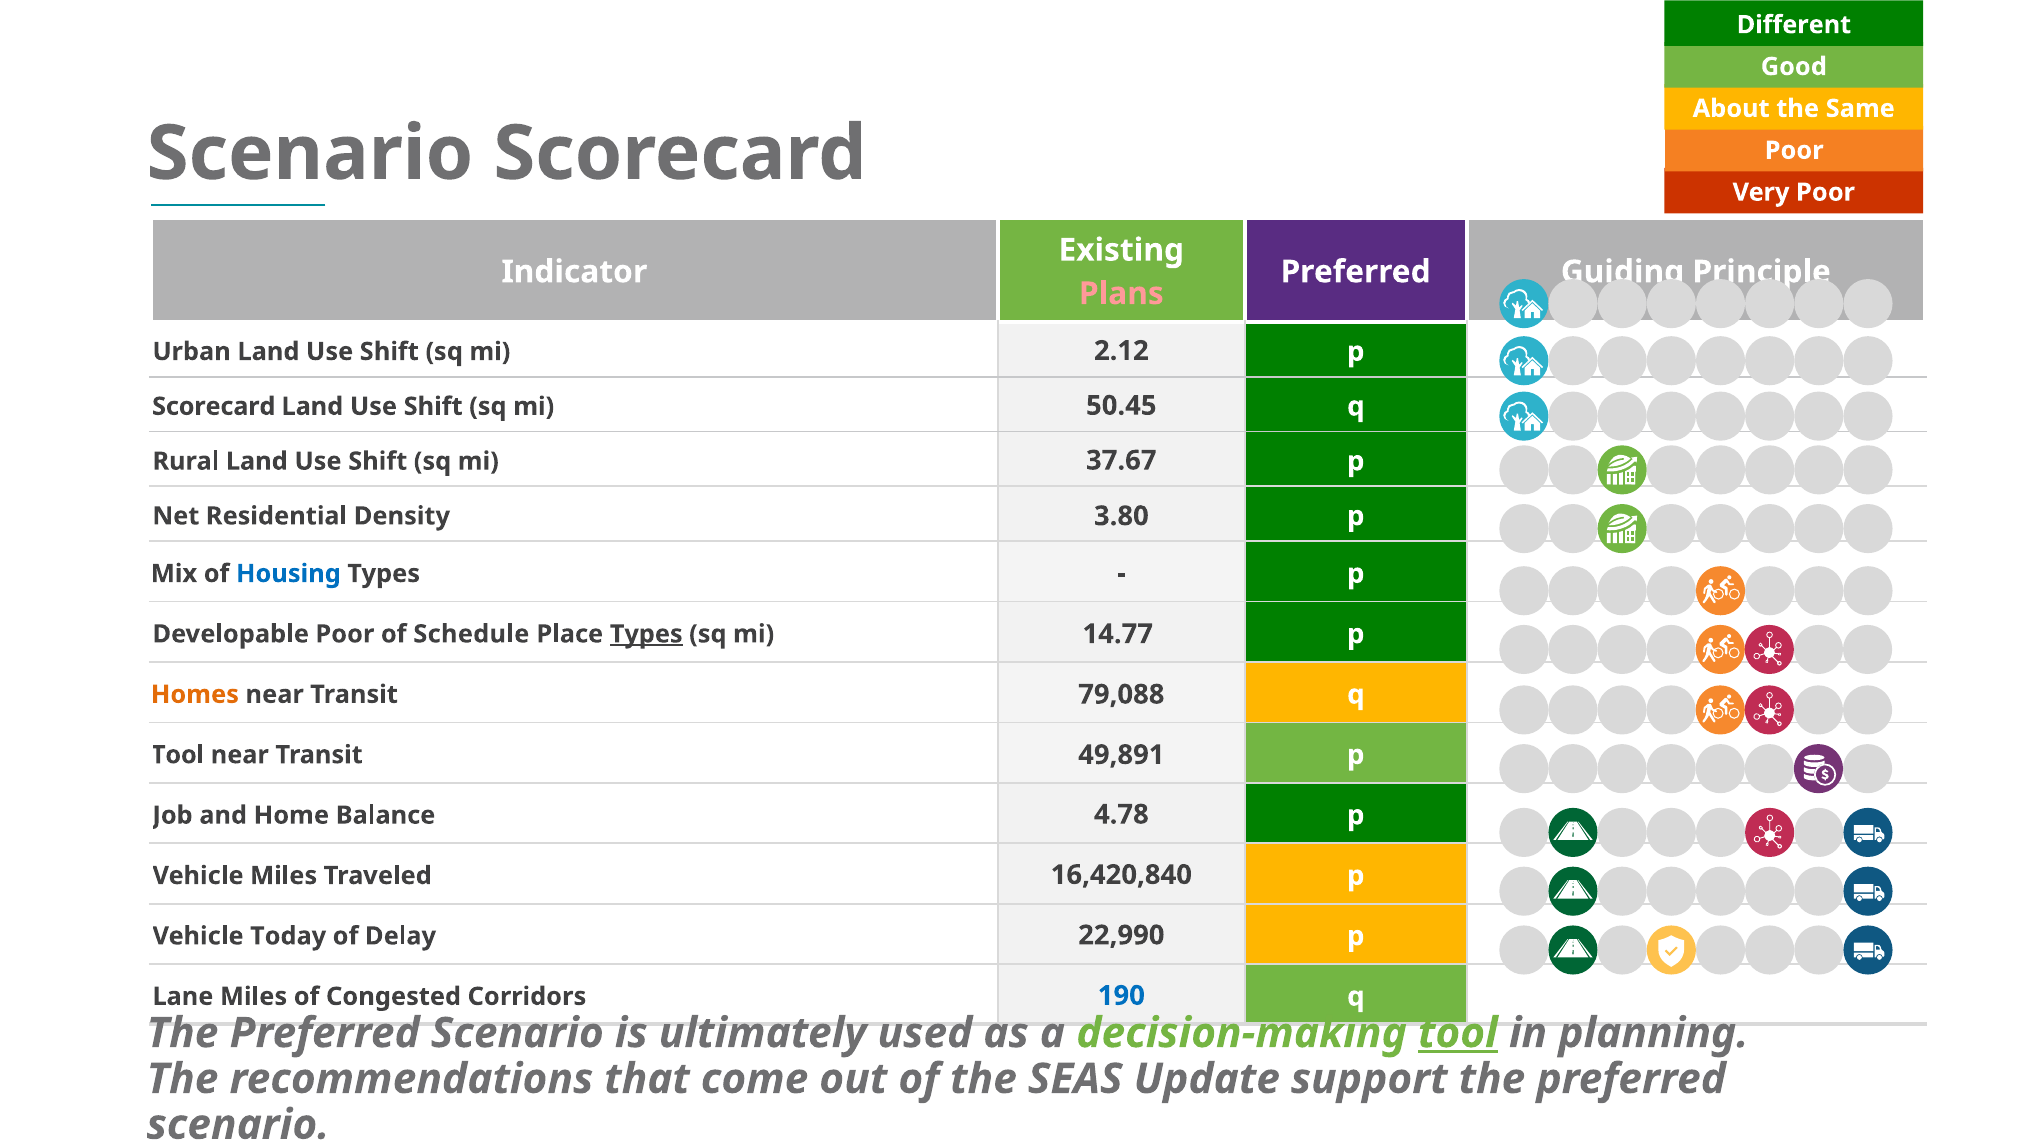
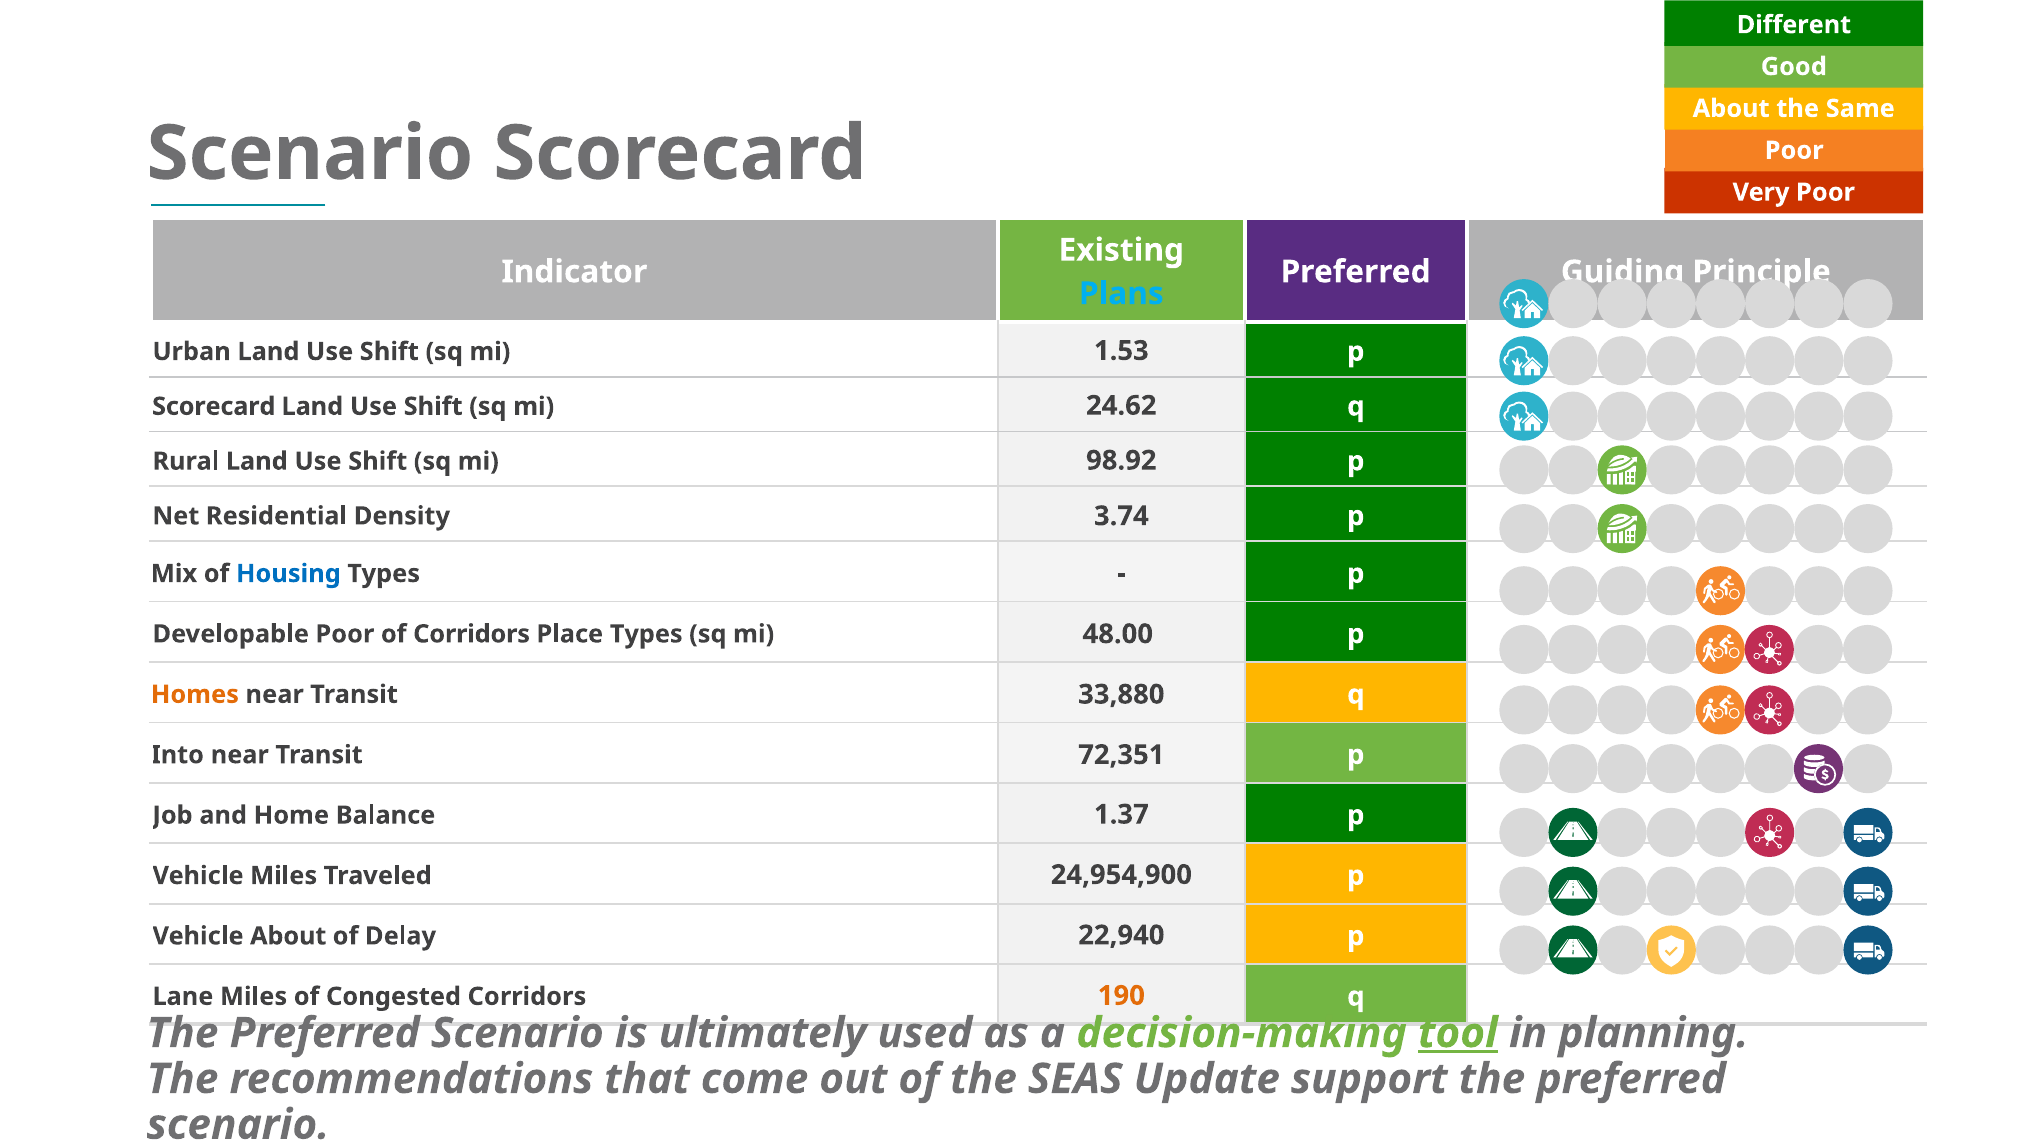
Plans colour: pink -> light blue
2.12: 2.12 -> 1.53
50.45: 50.45 -> 24.62
37.67: 37.67 -> 98.92
3.80: 3.80 -> 3.74
of Schedule: Schedule -> Corridors
Types at (646, 634) underline: present -> none
14.77: 14.77 -> 48.00
79,088: 79,088 -> 33,880
Tool at (178, 755): Tool -> Into
49,891: 49,891 -> 72,351
4.78: 4.78 -> 1.37
16,420,840: 16,420,840 -> 24,954,900
Vehicle Today: Today -> About
22,990: 22,990 -> 22,940
190 colour: blue -> orange
